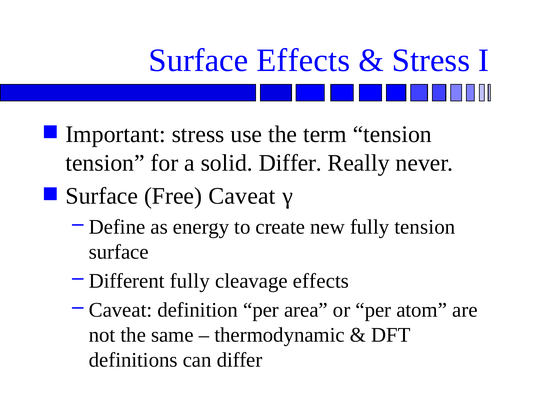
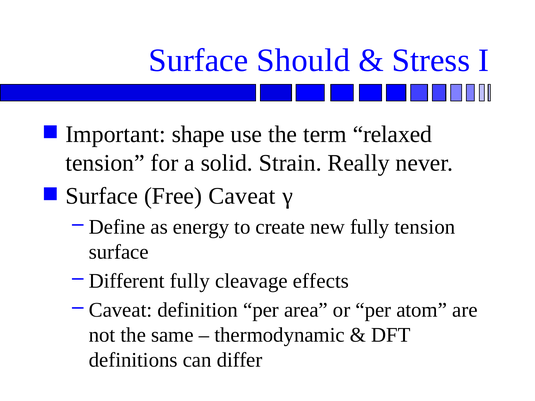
Surface Effects: Effects -> Should
Important stress: stress -> shape
term tension: tension -> relaxed
solid Differ: Differ -> Strain
